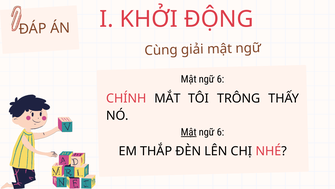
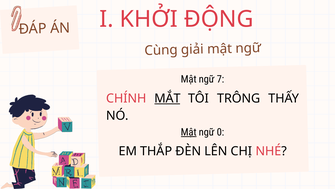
6 at (221, 79): 6 -> 7
MẮT underline: none -> present
6 at (221, 132): 6 -> 0
